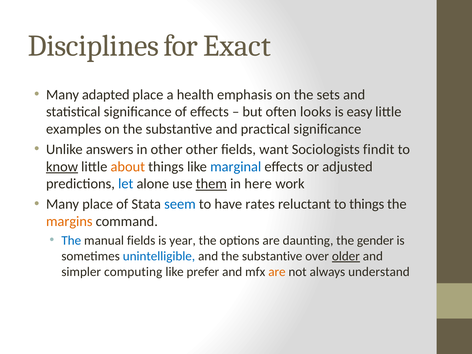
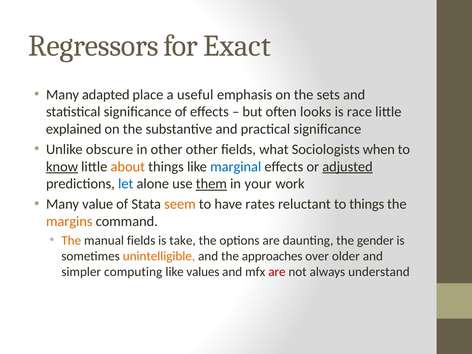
Disciplines: Disciplines -> Regressors
health: health -> useful
easy: easy -> race
examples: examples -> explained
answers: answers -> obscure
want: want -> what
findit: findit -> when
adjusted underline: none -> present
here: here -> your
Many place: place -> value
seem colour: blue -> orange
The at (71, 240) colour: blue -> orange
year: year -> take
unintelligible colour: blue -> orange
and the substantive: substantive -> approaches
older underline: present -> none
prefer: prefer -> values
are at (277, 272) colour: orange -> red
